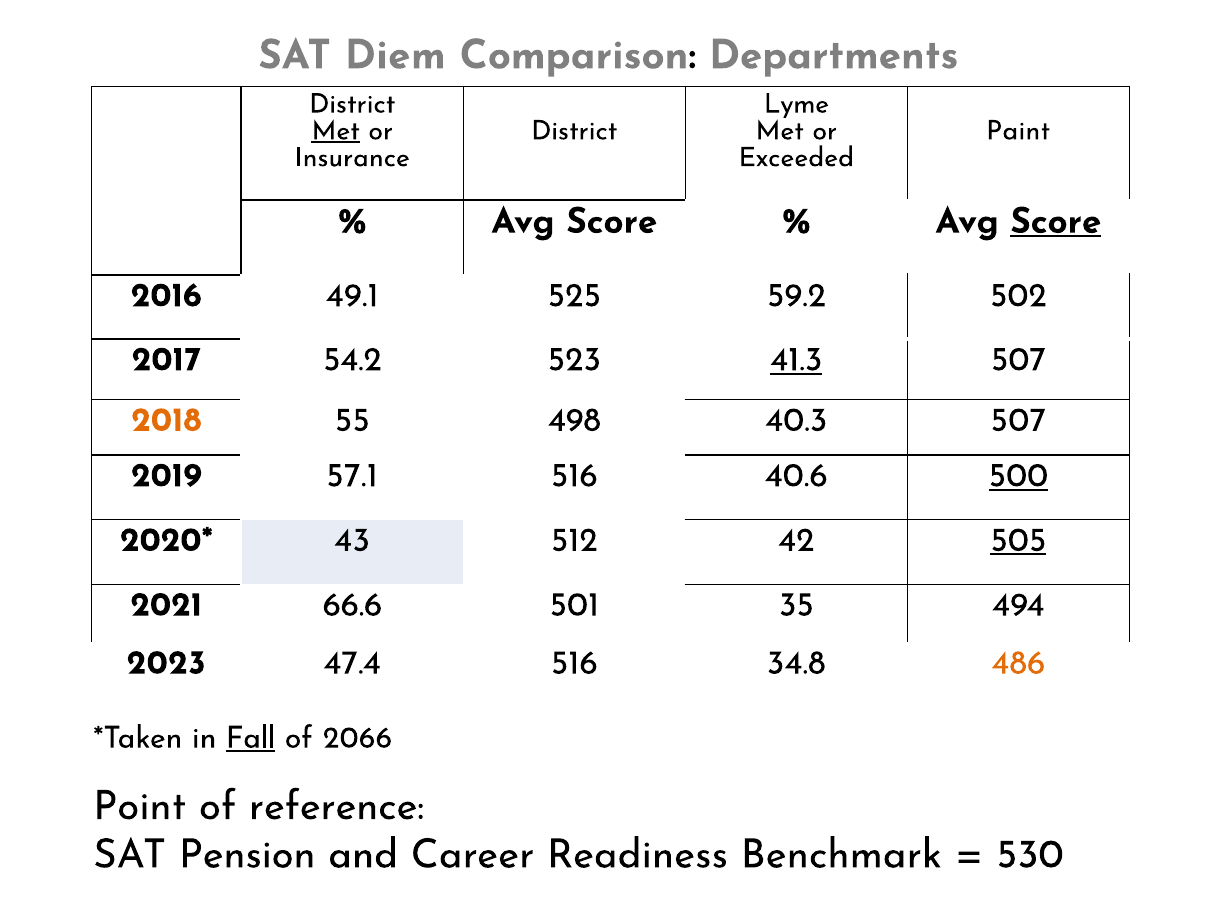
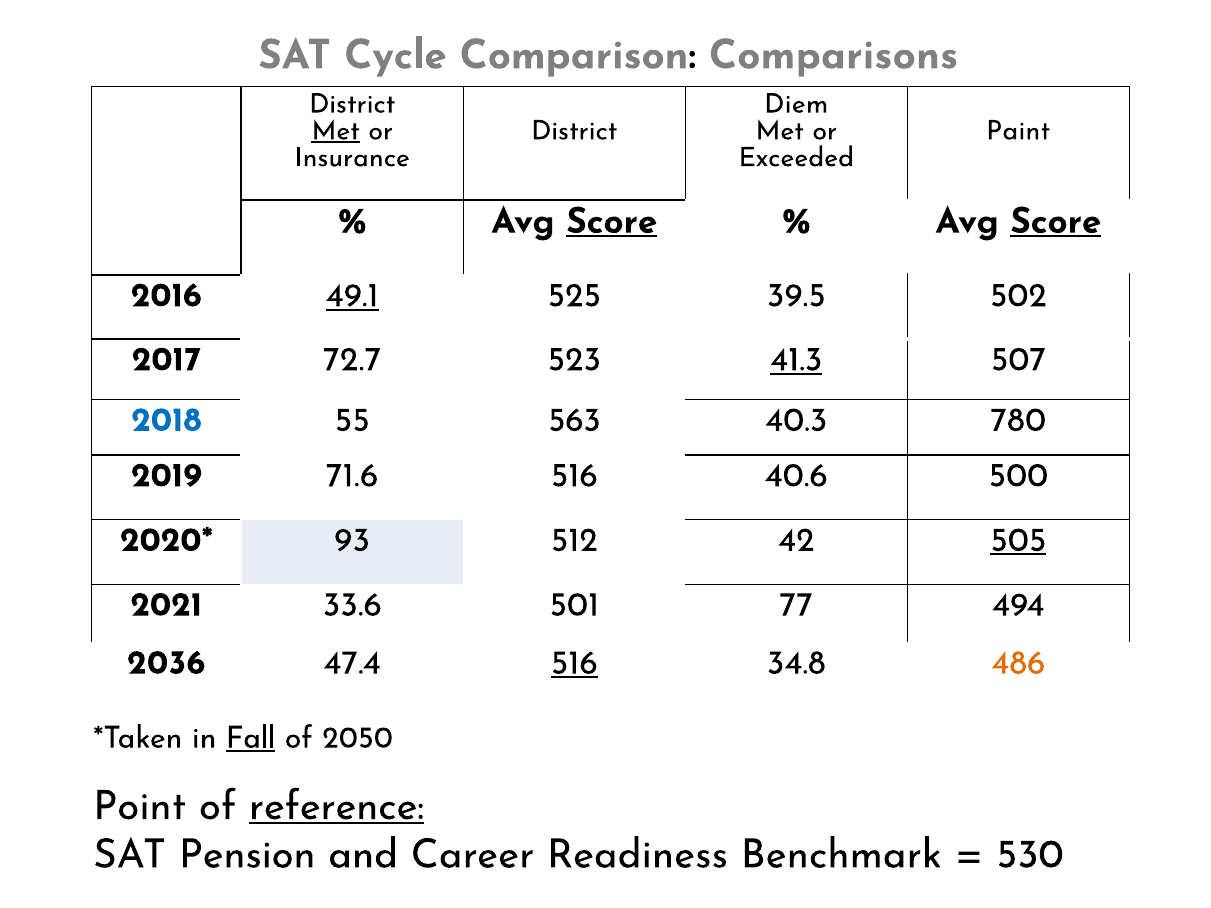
Diem: Diem -> Cycle
Departments: Departments -> Comparisons
Lyme: Lyme -> Diem
Score at (612, 221) underline: none -> present
49.1 underline: none -> present
59.2: 59.2 -> 39.5
54.2: 54.2 -> 72.7
2018 colour: orange -> blue
498: 498 -> 563
40.3 507: 507 -> 780
57.1: 57.1 -> 71.6
500 underline: present -> none
43: 43 -> 93
66.6: 66.6 -> 33.6
35: 35 -> 77
2023: 2023 -> 2036
516 at (574, 663) underline: none -> present
2066: 2066 -> 2050
reference underline: none -> present
